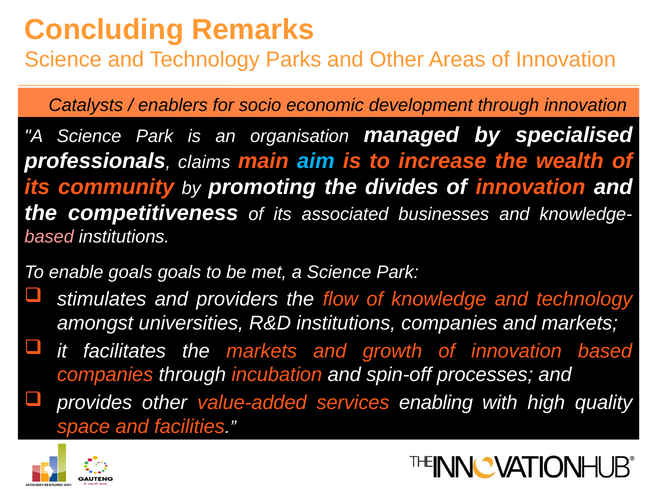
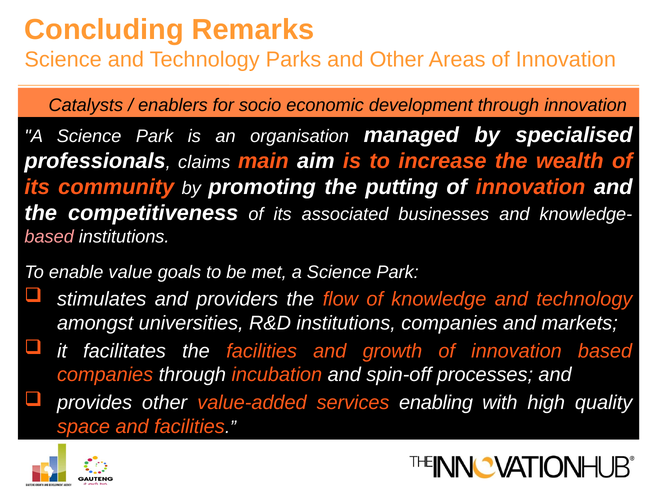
aim colour: light blue -> white
divides: divides -> putting
enable goals: goals -> value
the markets: markets -> facilities
